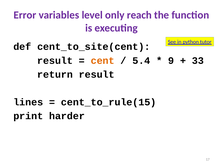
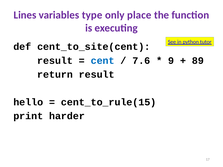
Error: Error -> Lines
level: level -> type
reach: reach -> place
cent colour: orange -> blue
5.4: 5.4 -> 7.6
33: 33 -> 89
lines: lines -> hello
